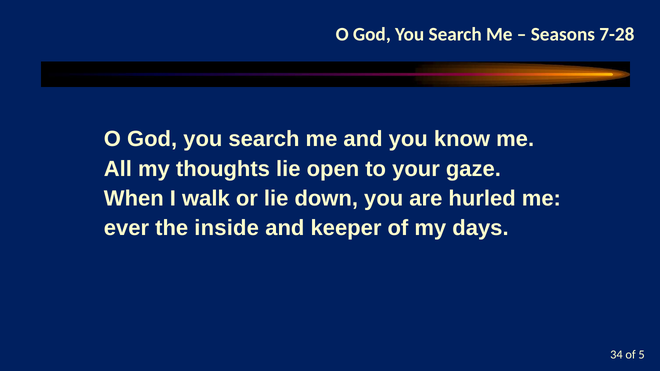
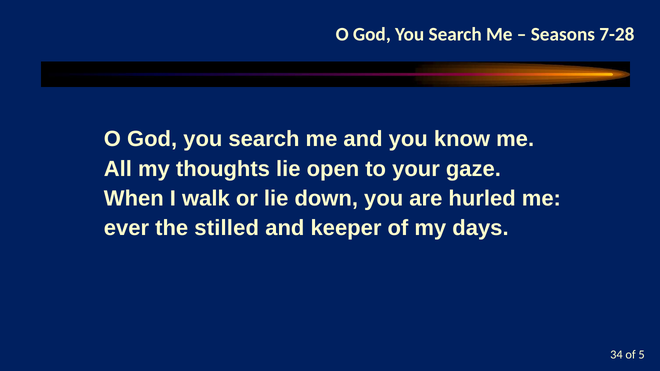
inside: inside -> stilled
